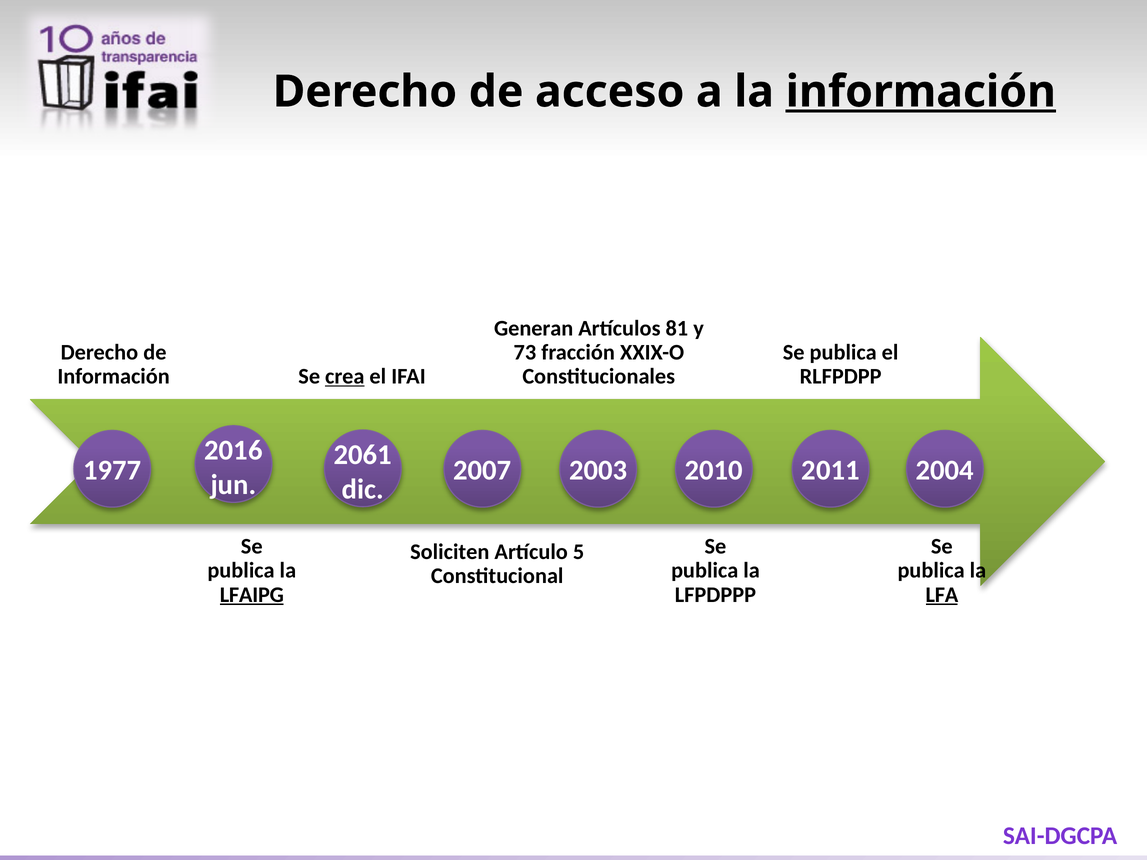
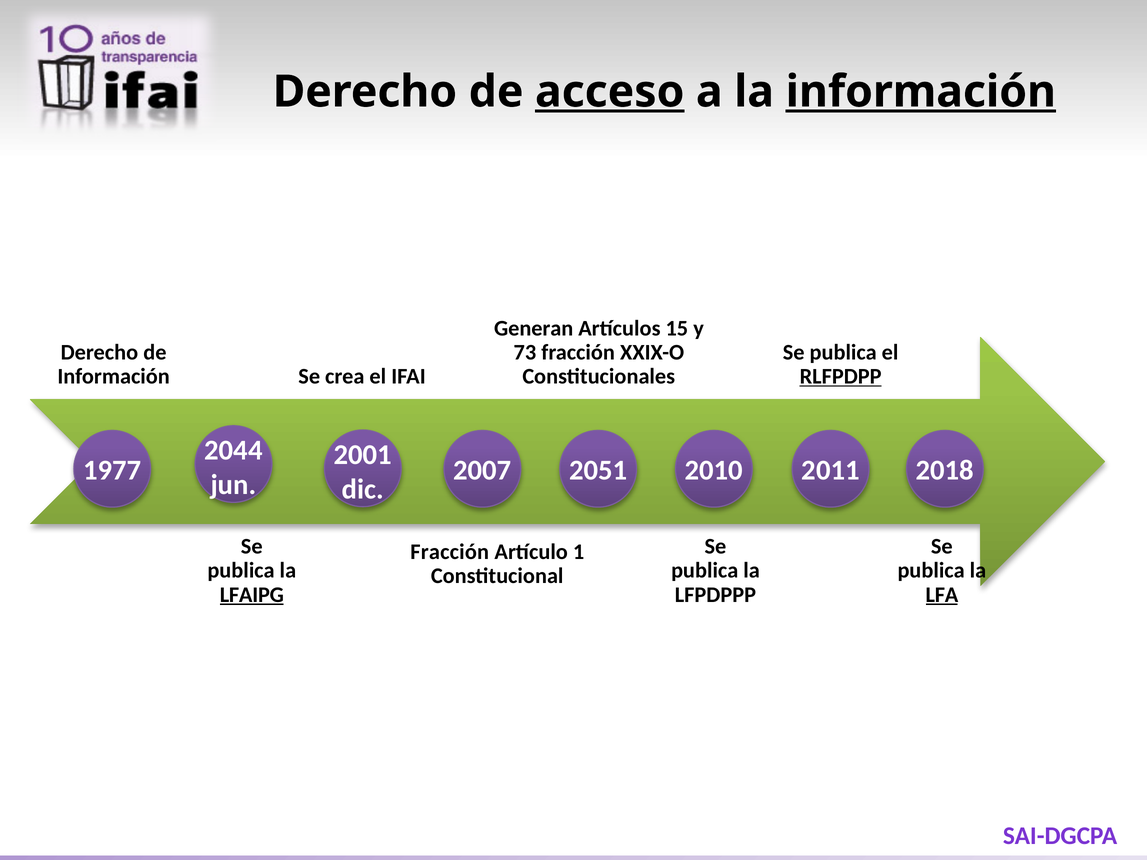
acceso underline: none -> present
81: 81 -> 15
crea underline: present -> none
RLFPDPP underline: none -> present
2016: 2016 -> 2044
2061: 2061 -> 2001
2003: 2003 -> 2051
2004: 2004 -> 2018
Soliciten at (450, 552): Soliciten -> Fracción
5: 5 -> 1
